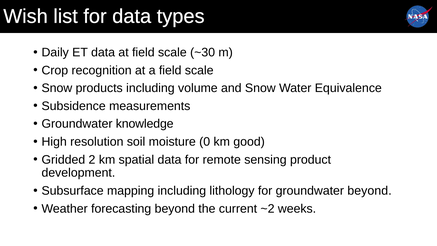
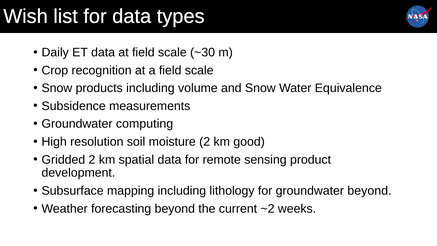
knowledge: knowledge -> computing
moisture 0: 0 -> 2
